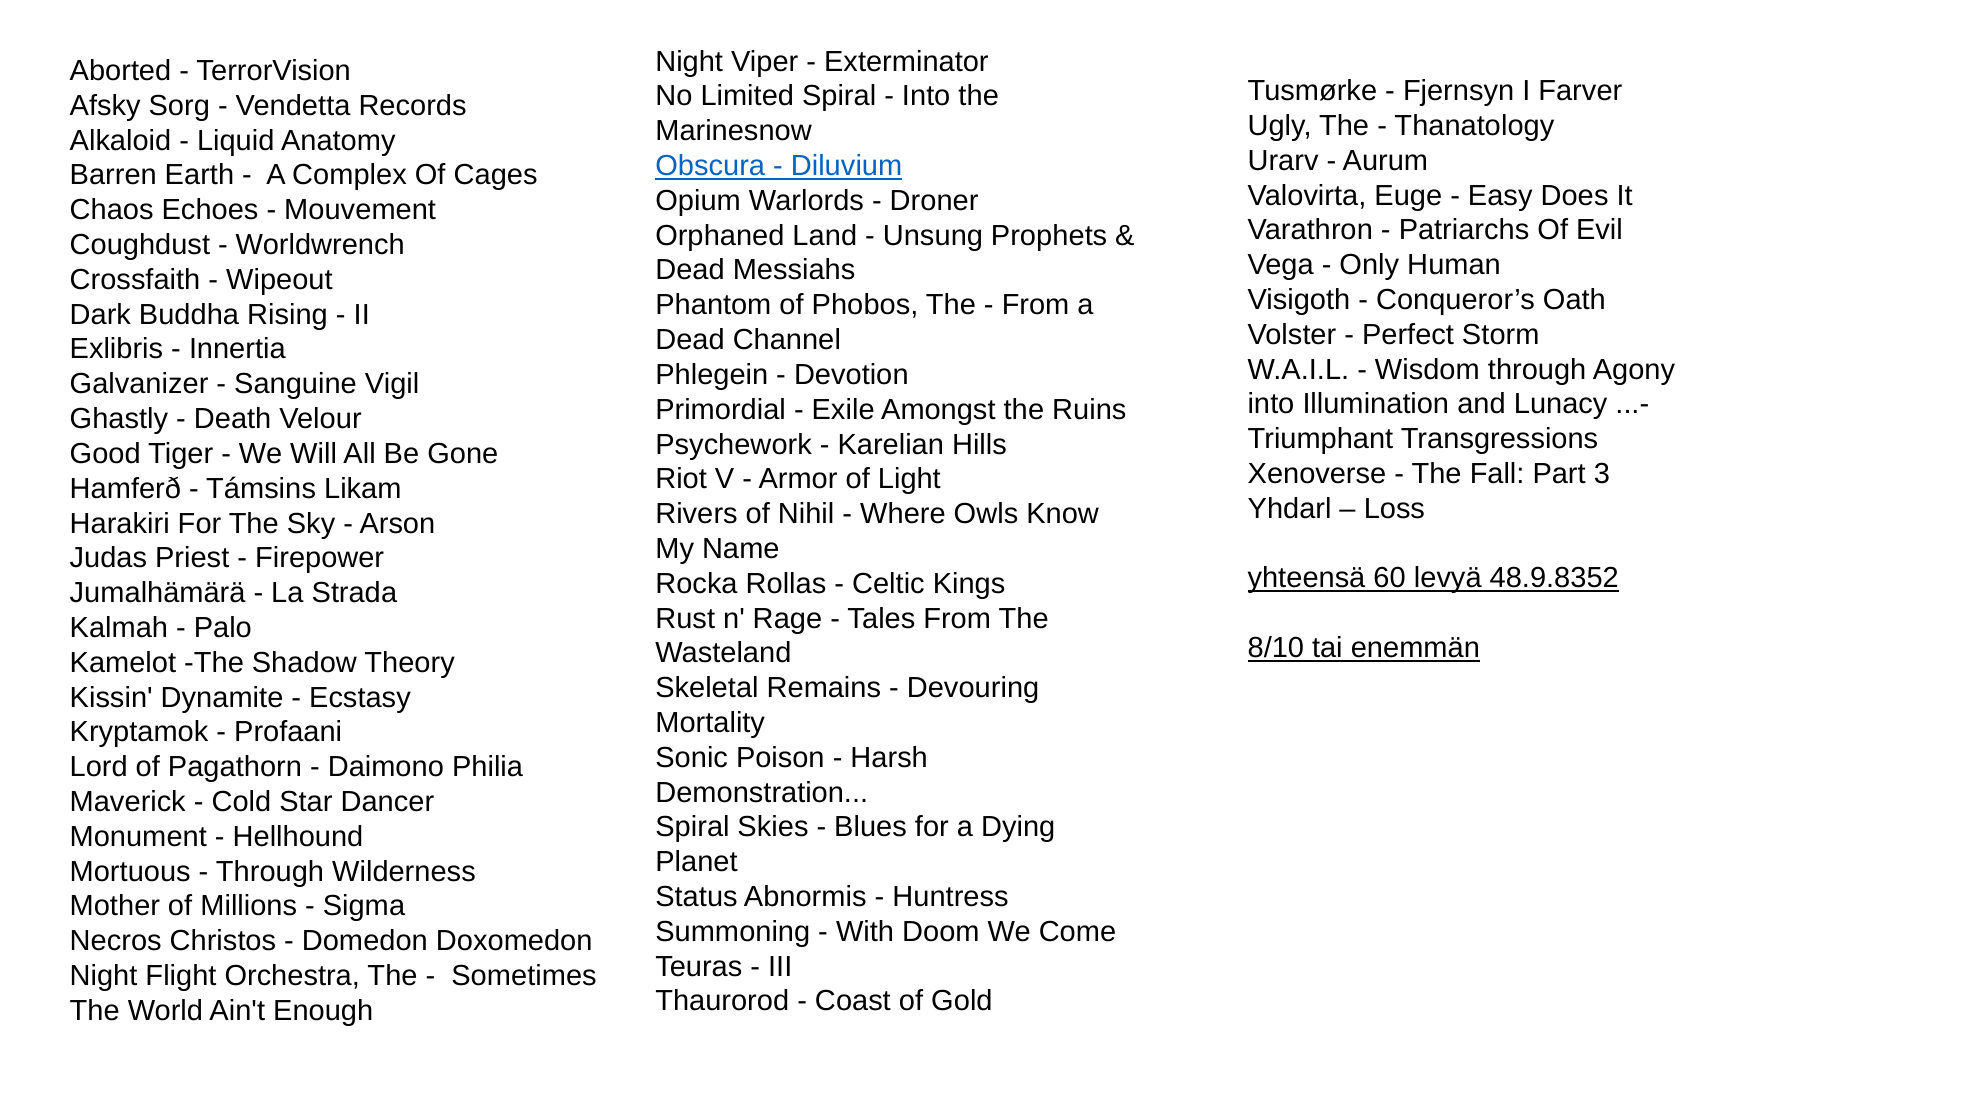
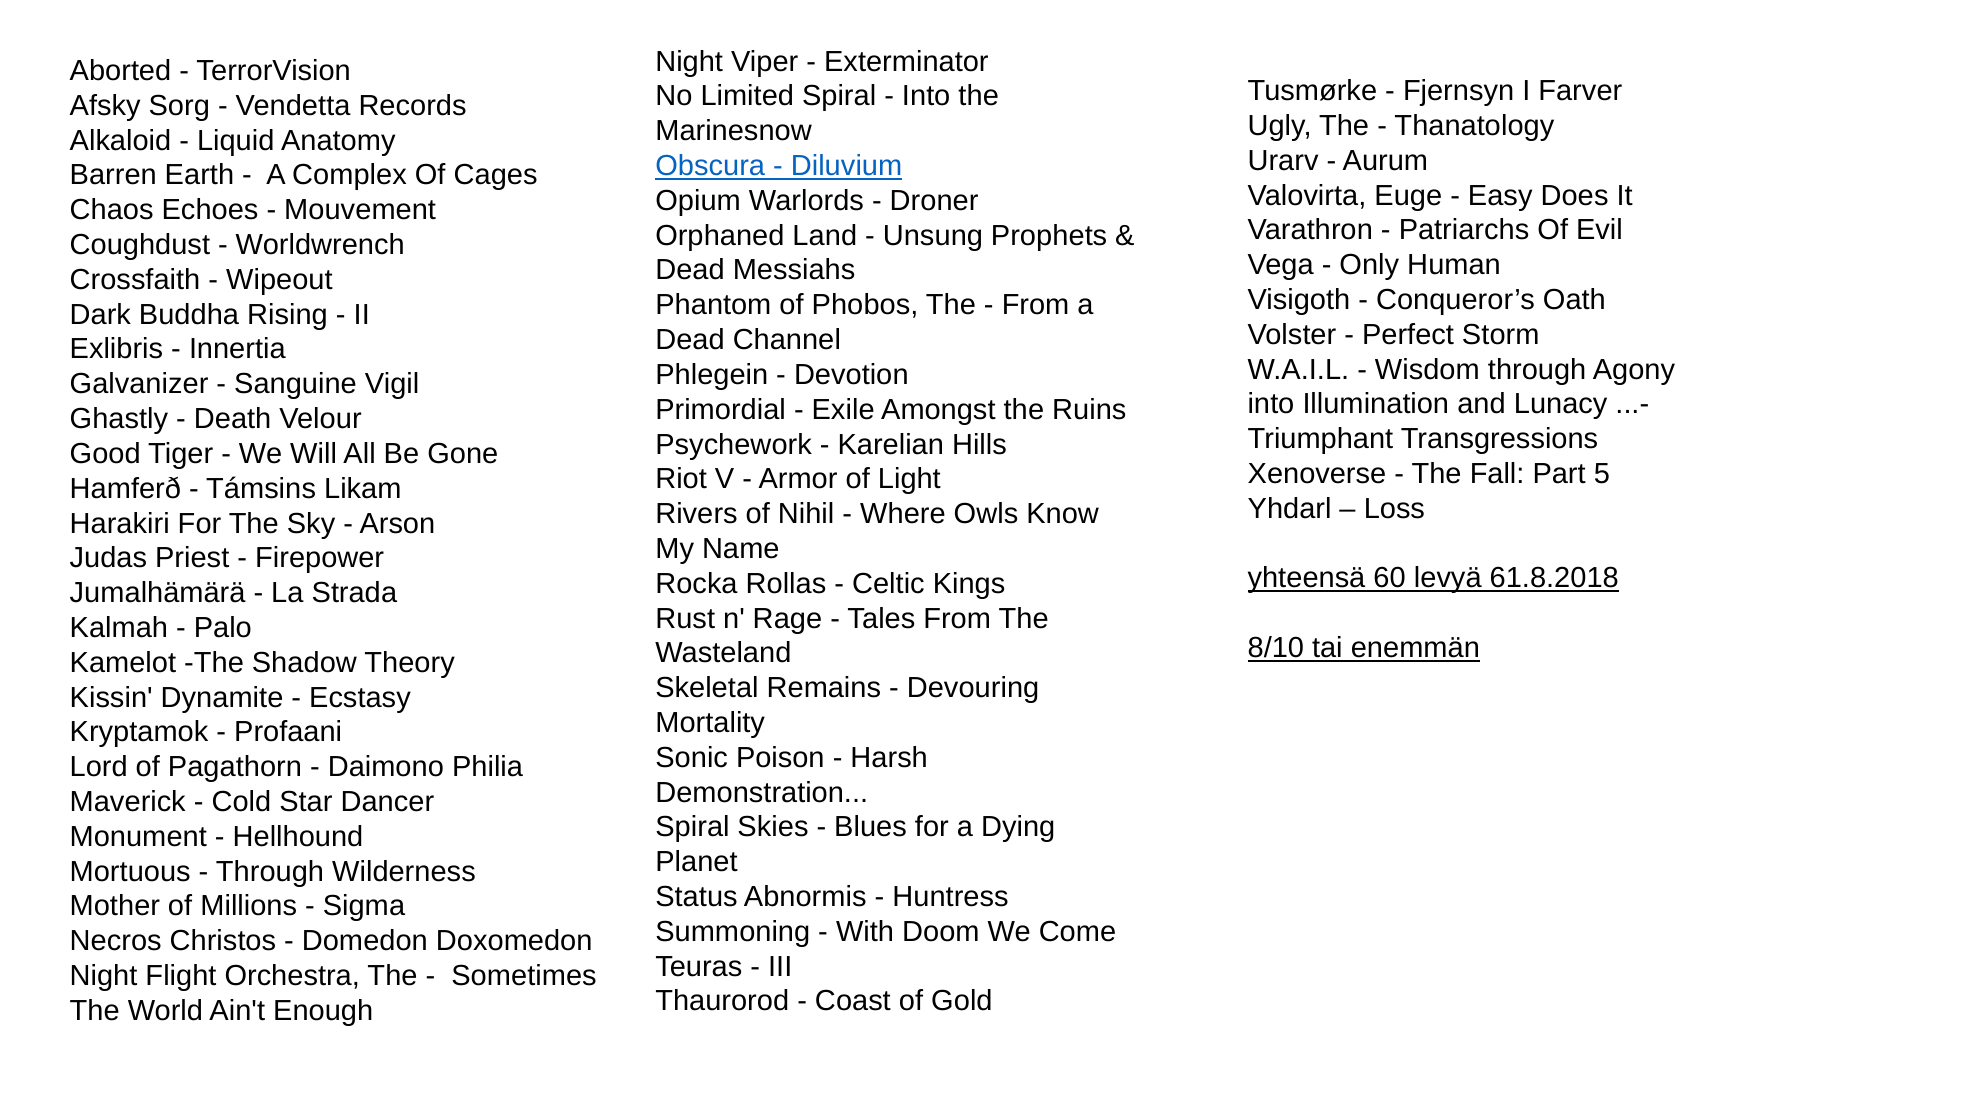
3: 3 -> 5
48.9.8352: 48.9.8352 -> 61.8.2018
